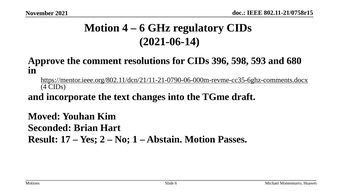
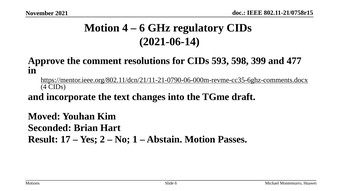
396: 396 -> 593
593: 593 -> 399
680: 680 -> 477
